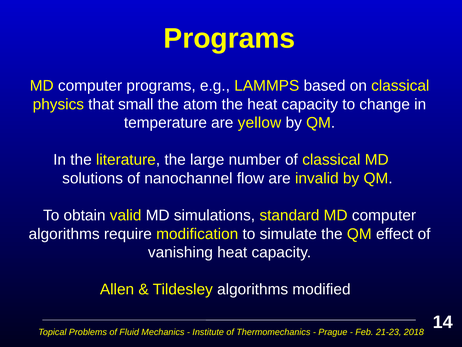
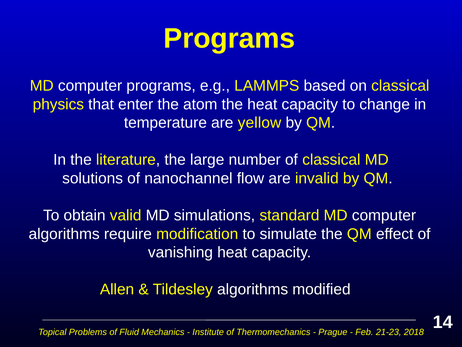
small: small -> enter
